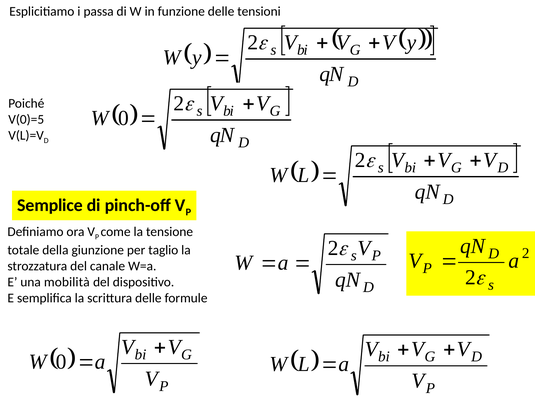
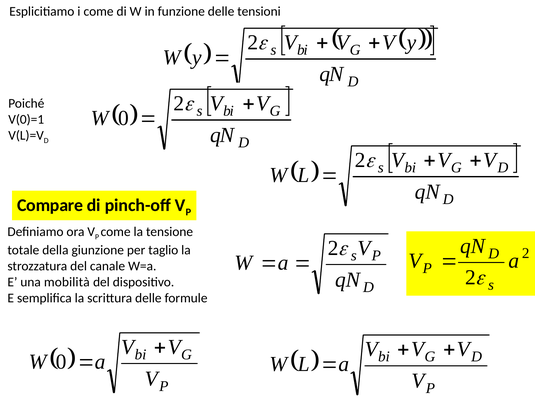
i passa: passa -> come
V(0)=5: V(0)=5 -> V(0)=1
Semplice: Semplice -> Compare
